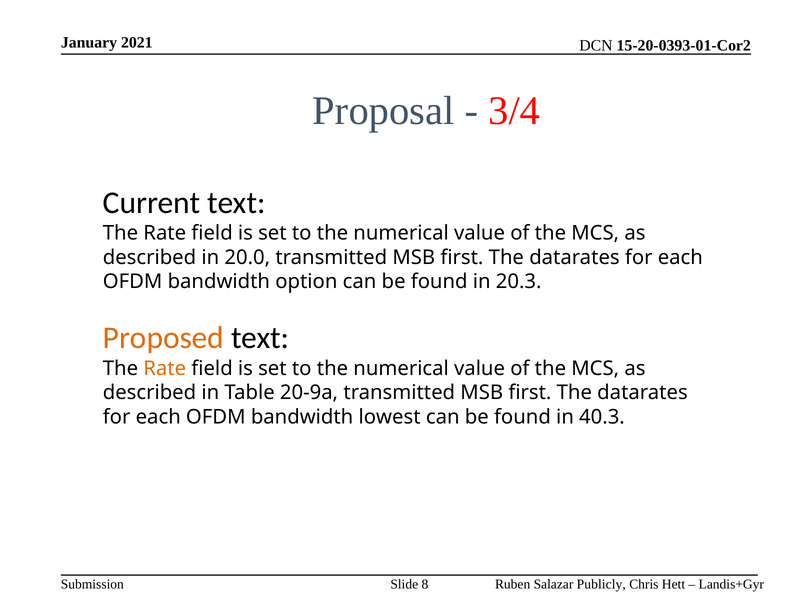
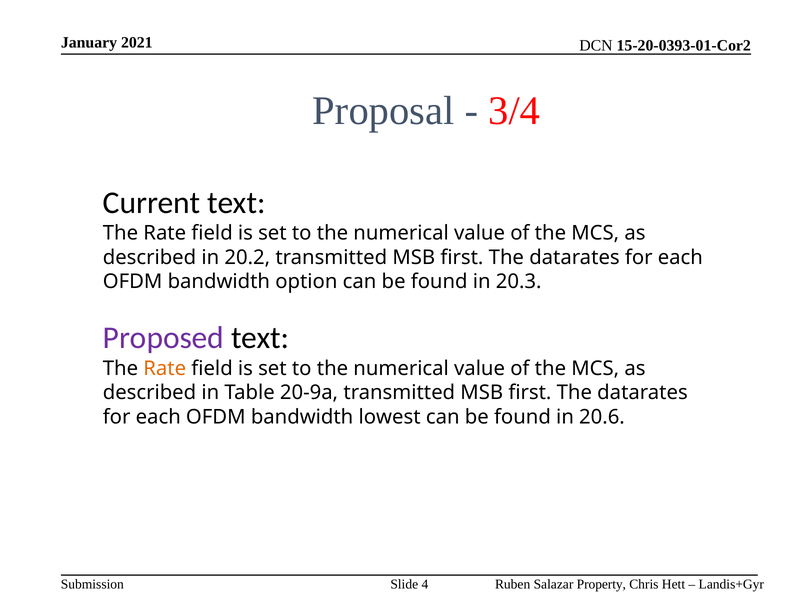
20.0: 20.0 -> 20.2
Proposed colour: orange -> purple
40.3: 40.3 -> 20.6
8: 8 -> 4
Publicly: Publicly -> Property
